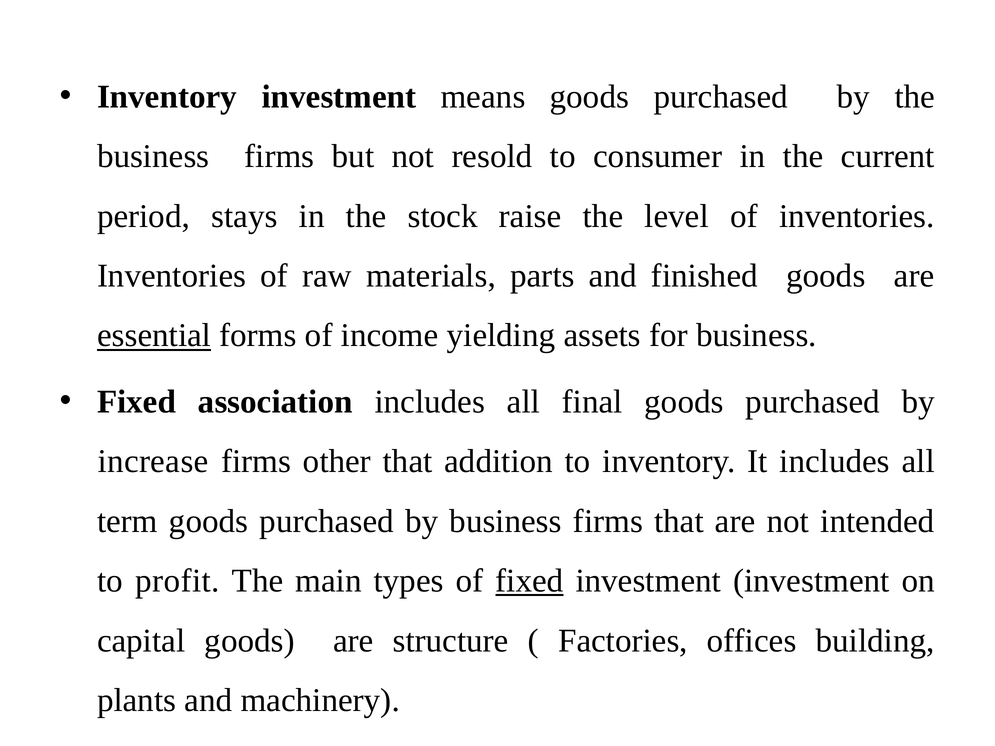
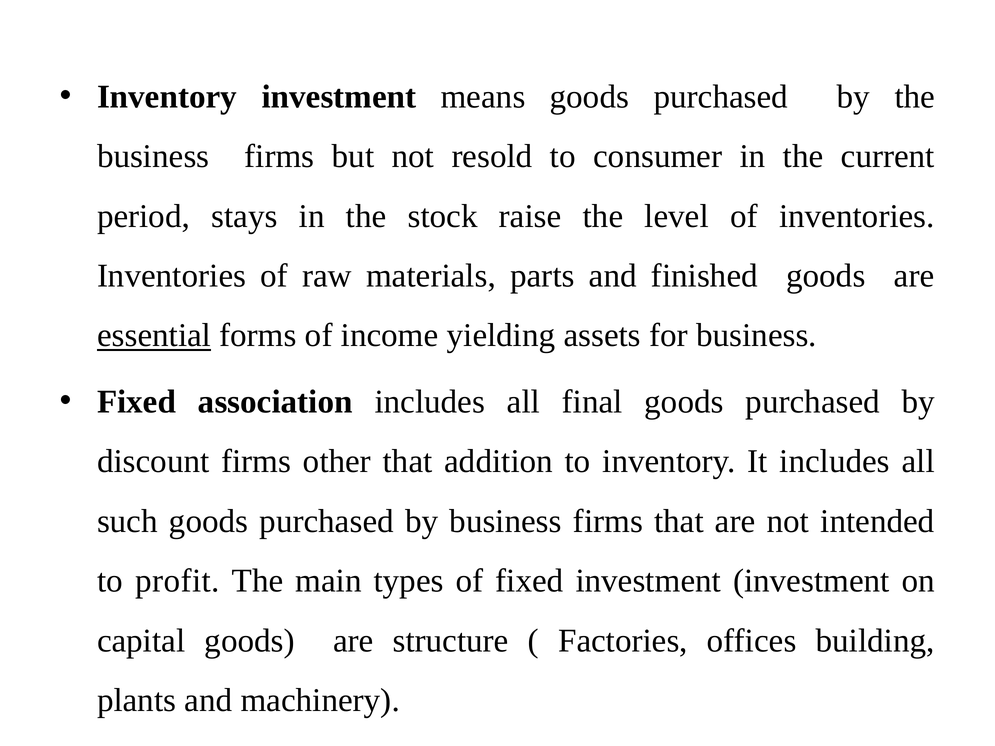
increase: increase -> discount
term: term -> such
fixed at (529, 581) underline: present -> none
